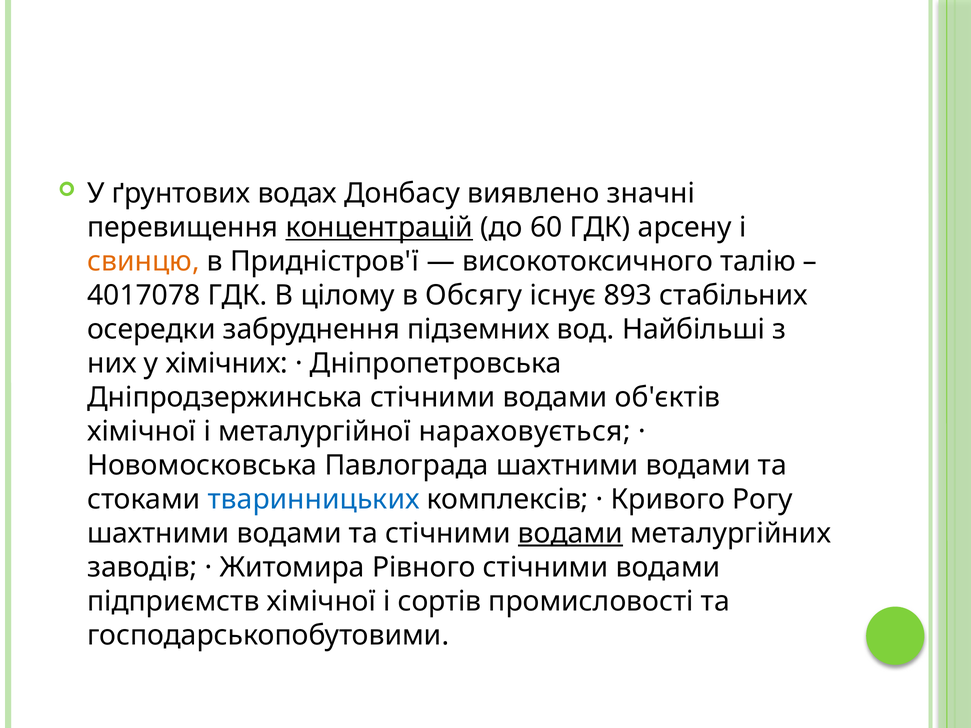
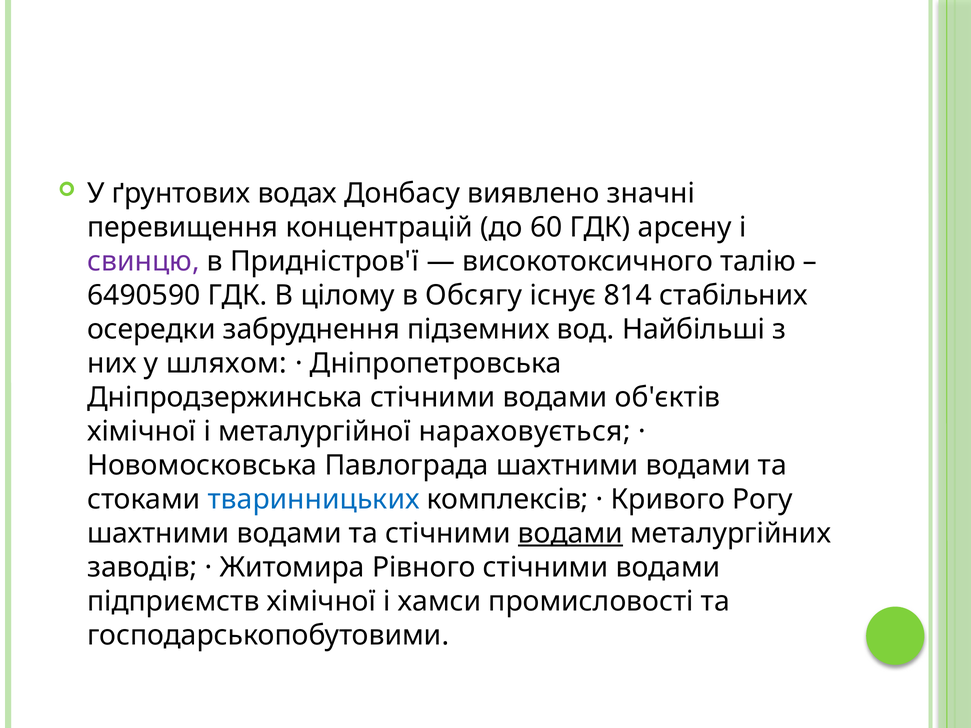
концентрацій underline: present -> none
свинцю colour: orange -> purple
4017078: 4017078 -> 6490590
893: 893 -> 814
хімічних: хімічних -> шляхом
сортів: сортів -> хамси
